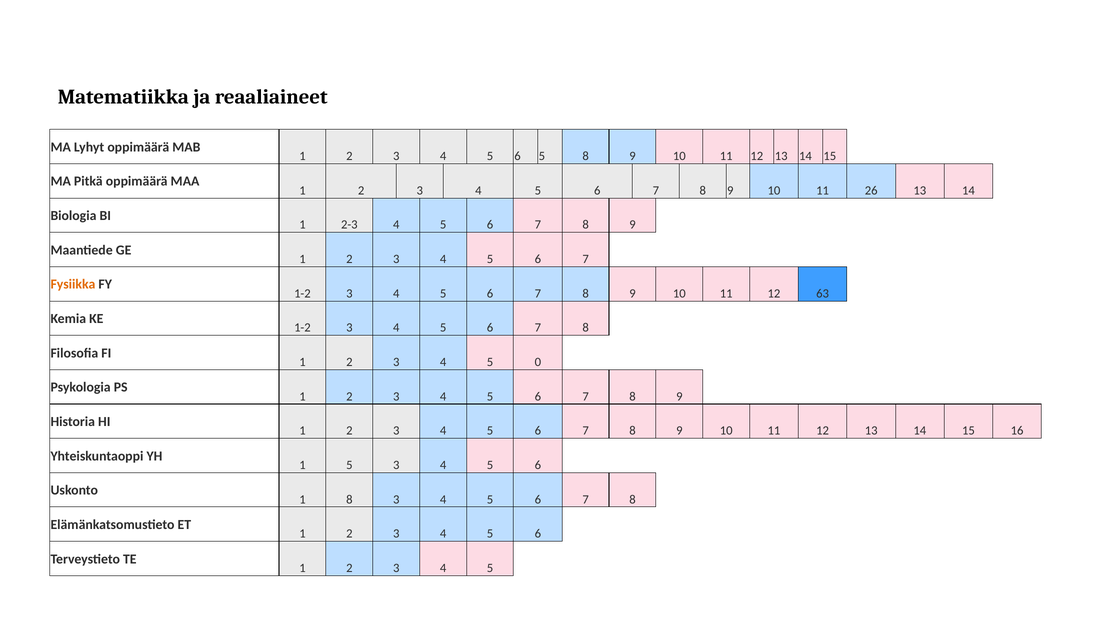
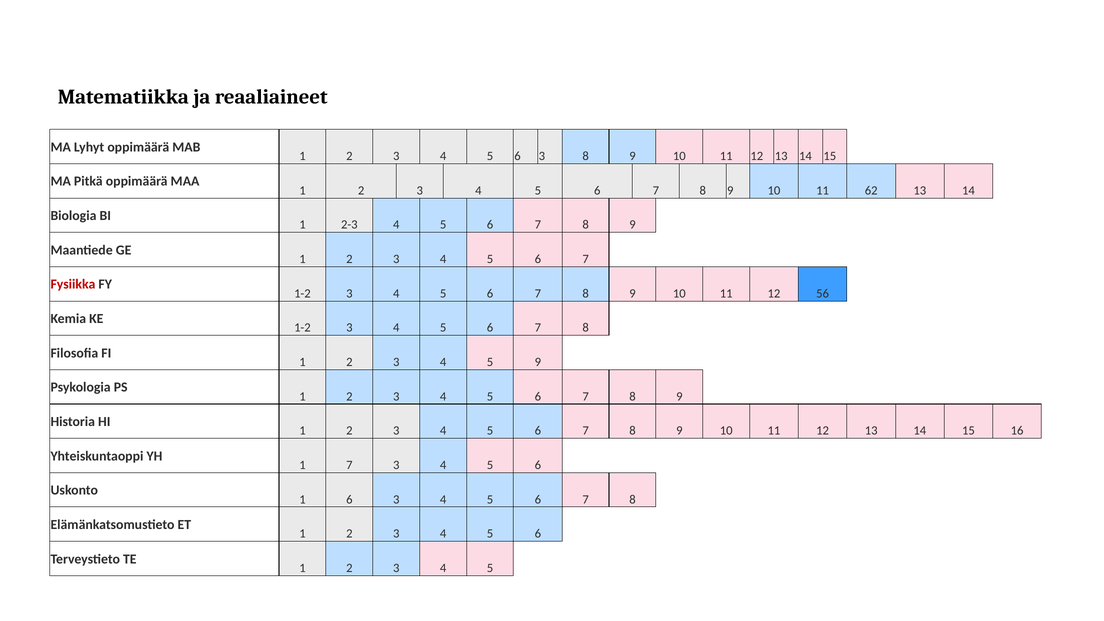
5 6 5: 5 -> 3
26: 26 -> 62
Fysiikka colour: orange -> red
63: 63 -> 56
5 0: 0 -> 9
1 5: 5 -> 7
1 8: 8 -> 6
